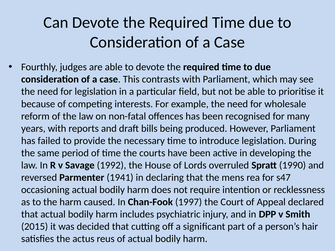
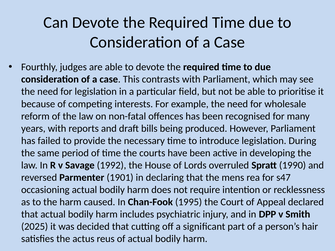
1941: 1941 -> 1901
1997: 1997 -> 1995
2015: 2015 -> 2025
